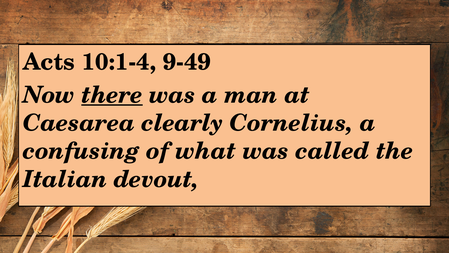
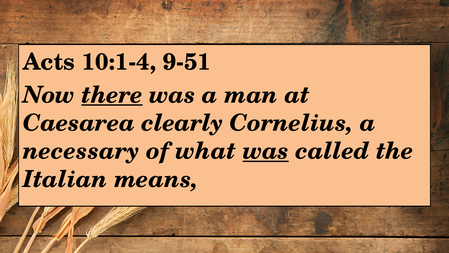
9-49: 9-49 -> 9-51
confusing: confusing -> necessary
was at (266, 151) underline: none -> present
devout: devout -> means
